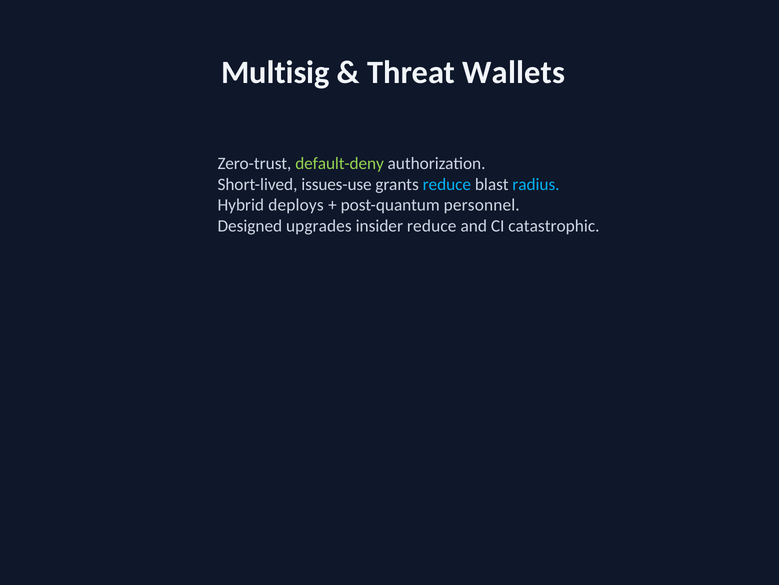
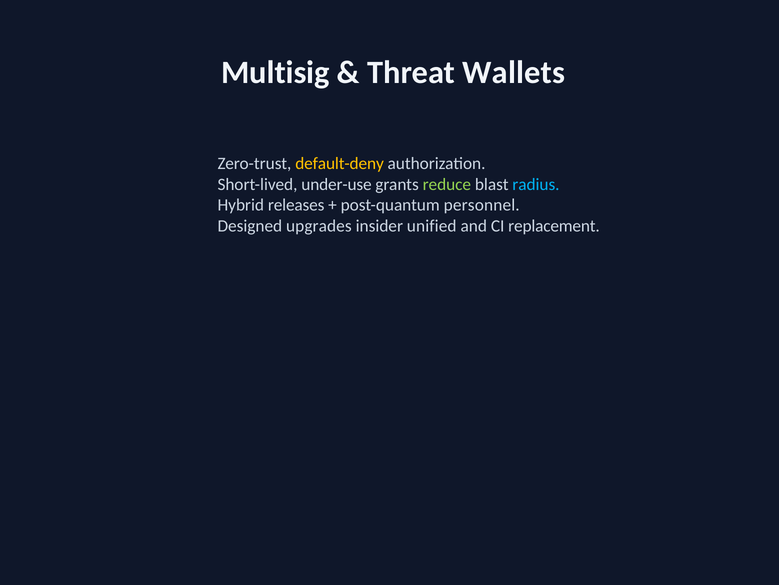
default-deny colour: light green -> yellow
issues-use: issues-use -> under-use
reduce at (447, 184) colour: light blue -> light green
deploys: deploys -> releases
insider reduce: reduce -> unified
catastrophic: catastrophic -> replacement
